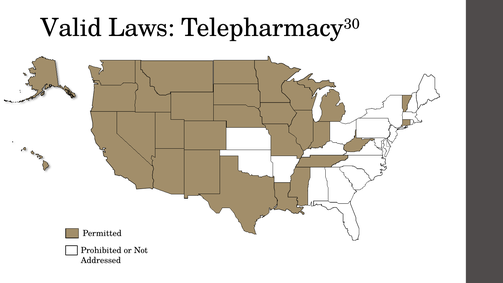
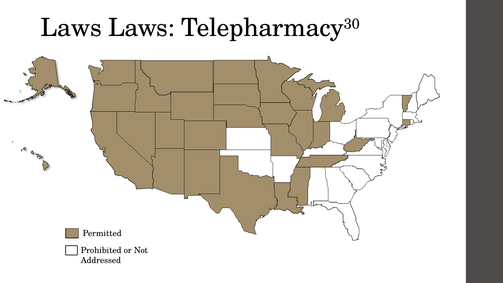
Valid at (71, 28): Valid -> Laws
